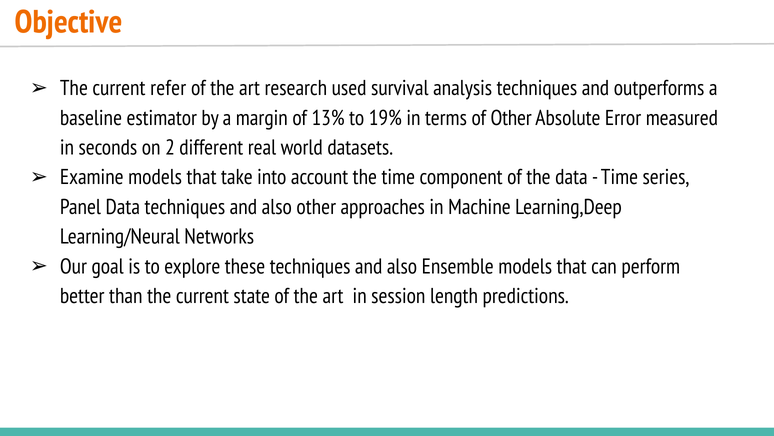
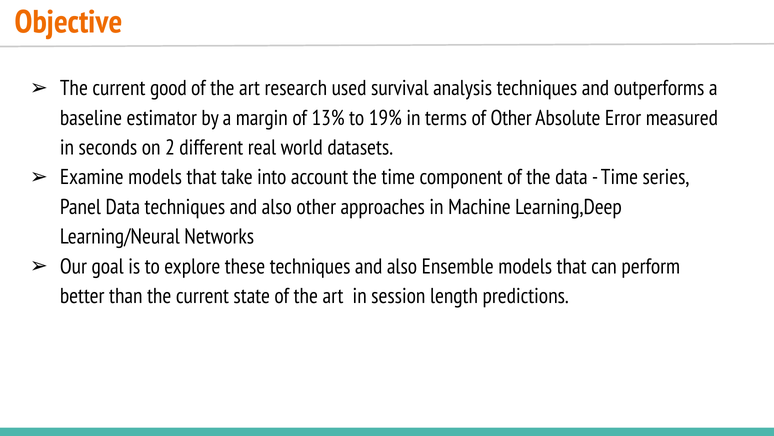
refer: refer -> good
